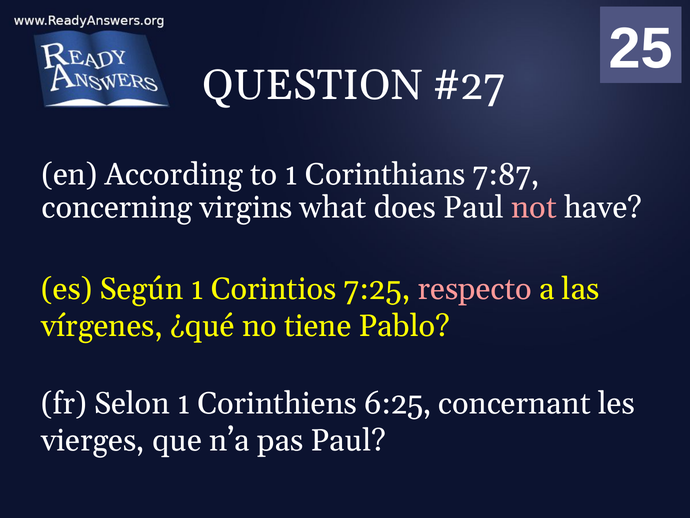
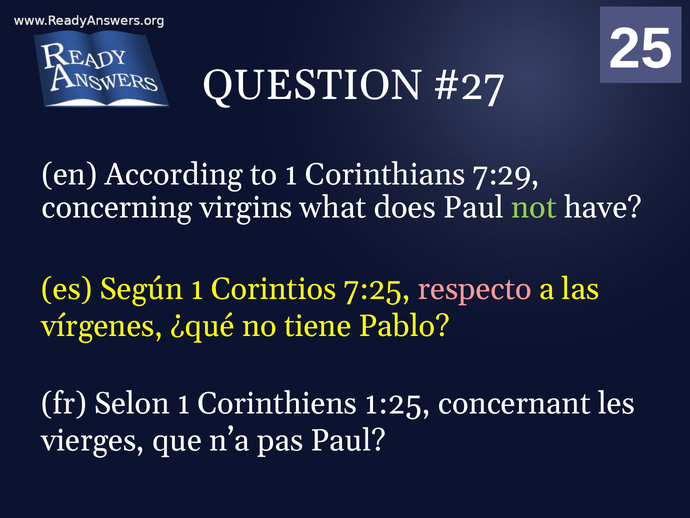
7:87: 7:87 -> 7:29
not colour: pink -> light green
6:25: 6:25 -> 1:25
